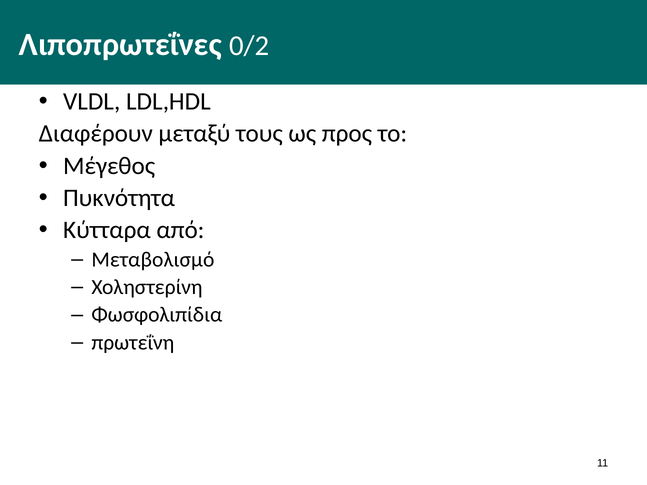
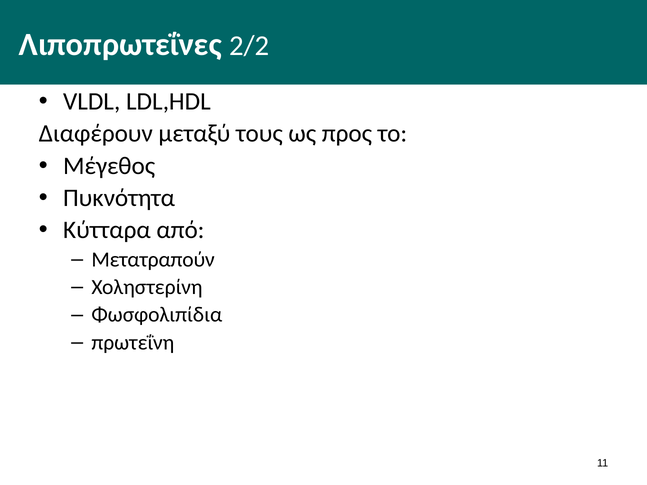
0/2: 0/2 -> 2/2
Μεταβολισμό: Μεταβολισμό -> Μετατραπούν
